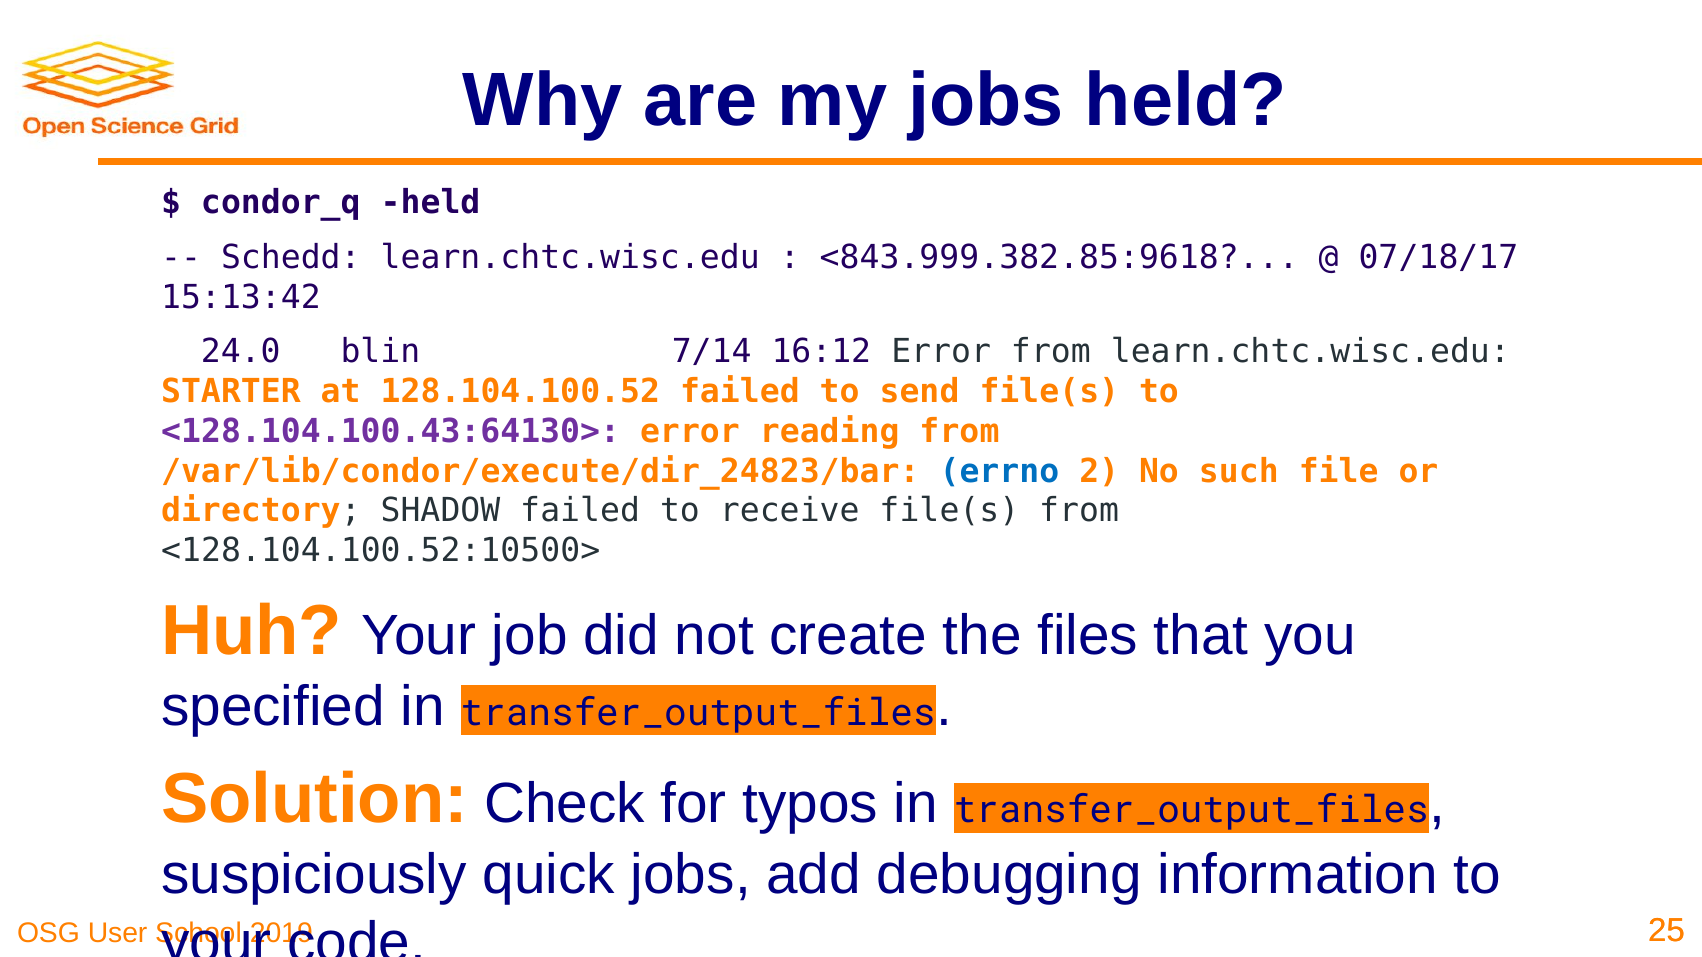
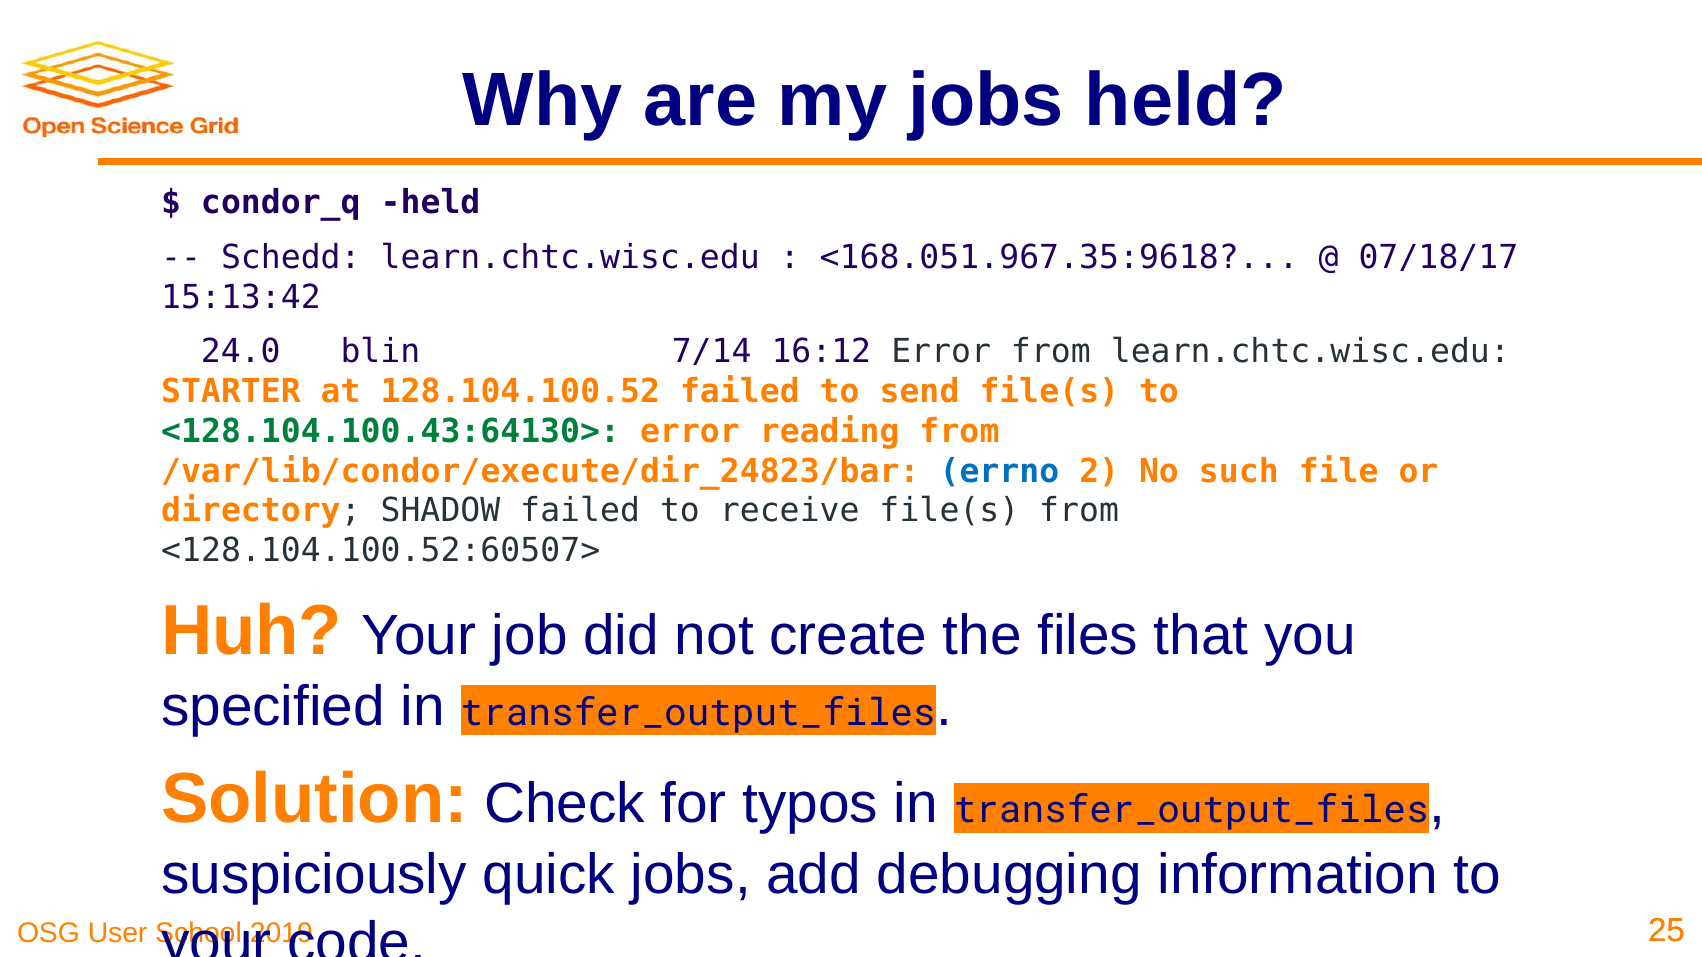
<843.999.382.85:9618: <843.999.382.85:9618 -> <168.051.967.35:9618
<128.104.100.43:64130> colour: purple -> green
<128.104.100.52:10500>: <128.104.100.52:10500> -> <128.104.100.52:60507>
